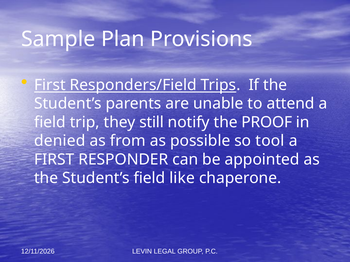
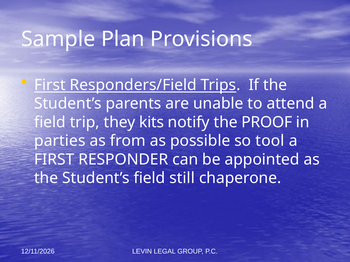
still: still -> kits
denied: denied -> parties
like: like -> still
